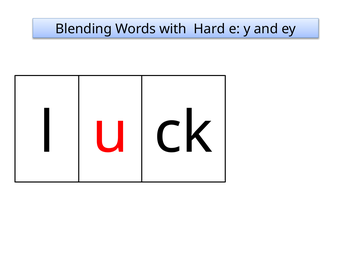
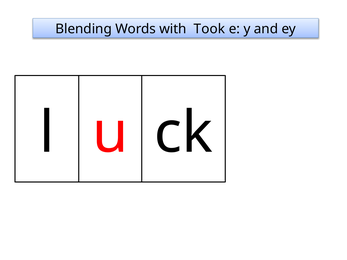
Hard: Hard -> Took
